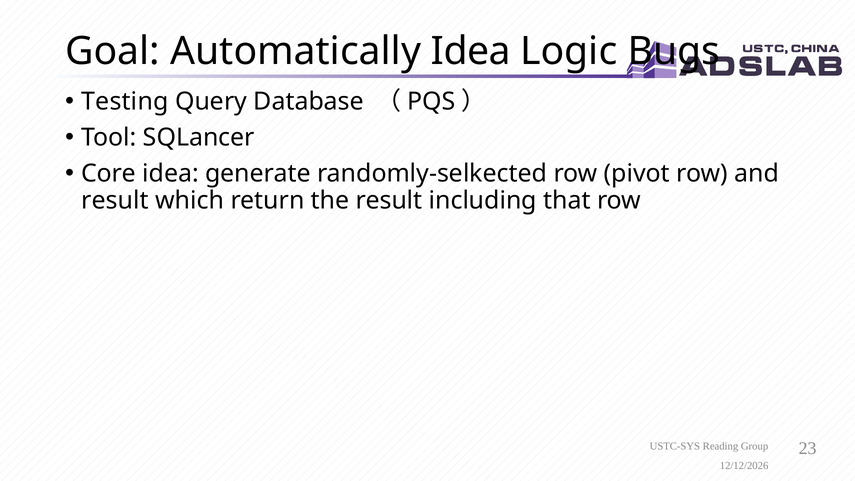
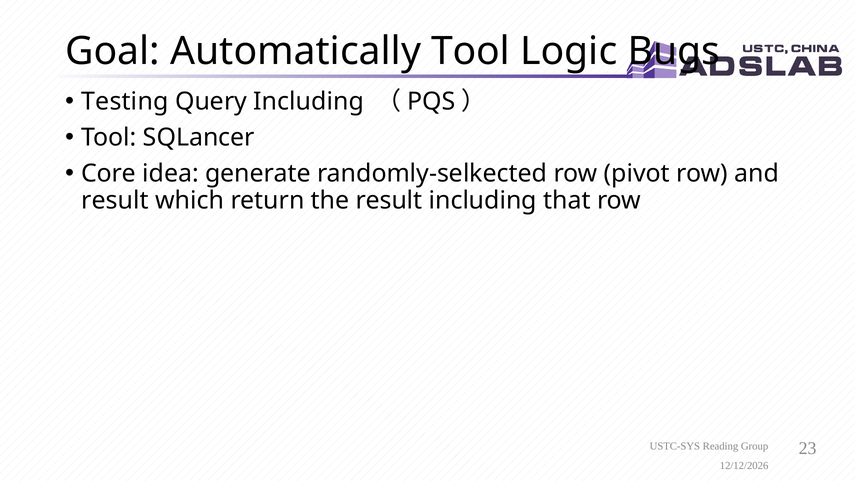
Automatically Idea: Idea -> Tool
Query Database: Database -> Including
